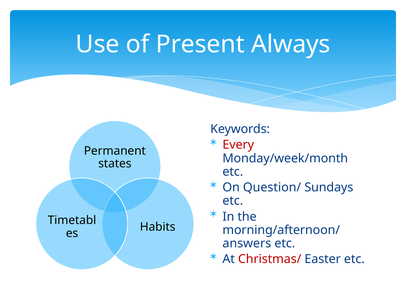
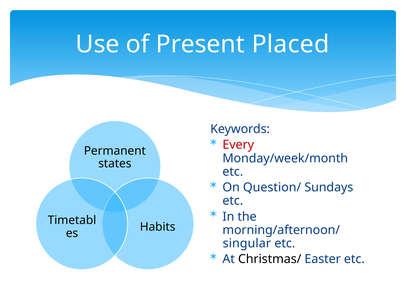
Always: Always -> Placed
answers: answers -> singular
Christmas/ colour: red -> black
